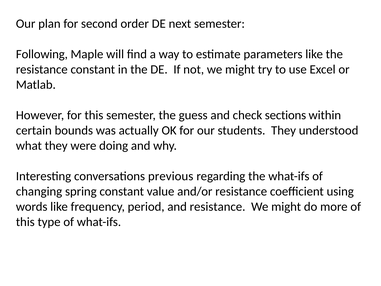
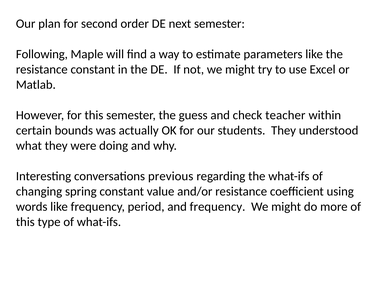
sections: sections -> teacher
and resistance: resistance -> frequency
